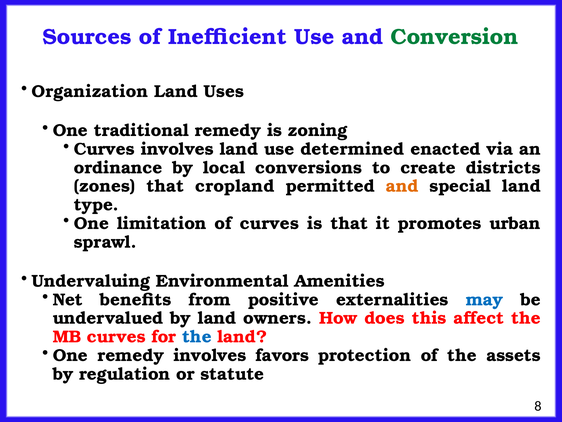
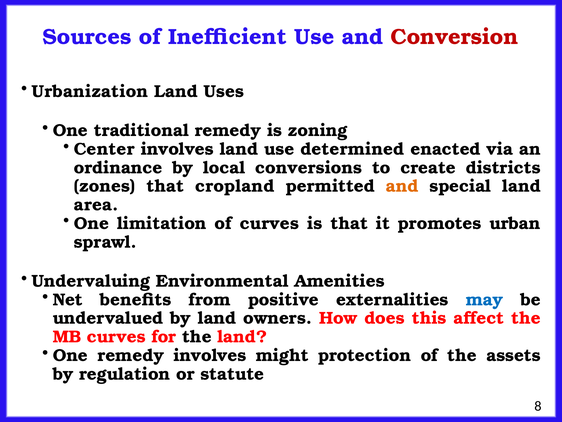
Conversion colour: green -> red
Organization: Organization -> Urbanization
Curves at (104, 149): Curves -> Center
type: type -> area
the at (197, 336) colour: blue -> black
favors: favors -> might
